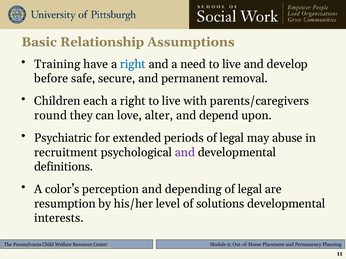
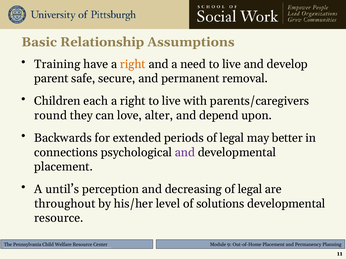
right at (133, 64) colour: blue -> orange
before: before -> parent
Psychiatric: Psychiatric -> Backwards
abuse: abuse -> better
recruitment: recruitment -> connections
definitions at (64, 167): definitions -> placement
color’s: color’s -> until’s
depending: depending -> decreasing
resumption: resumption -> throughout
interests at (59, 218): interests -> resource
